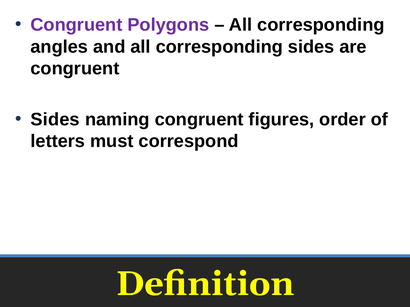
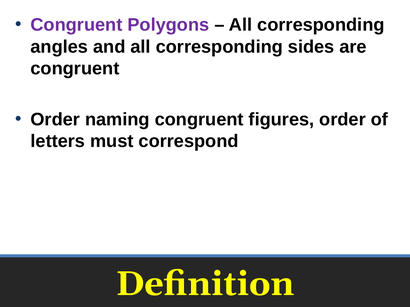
Sides at (55, 120): Sides -> Order
